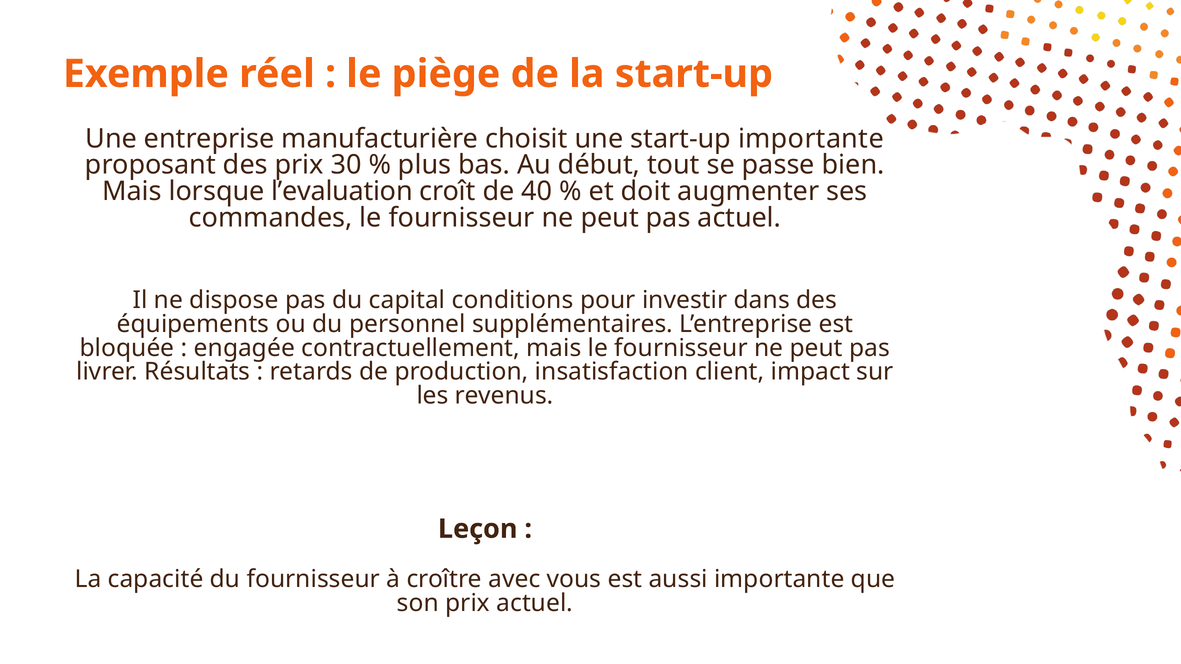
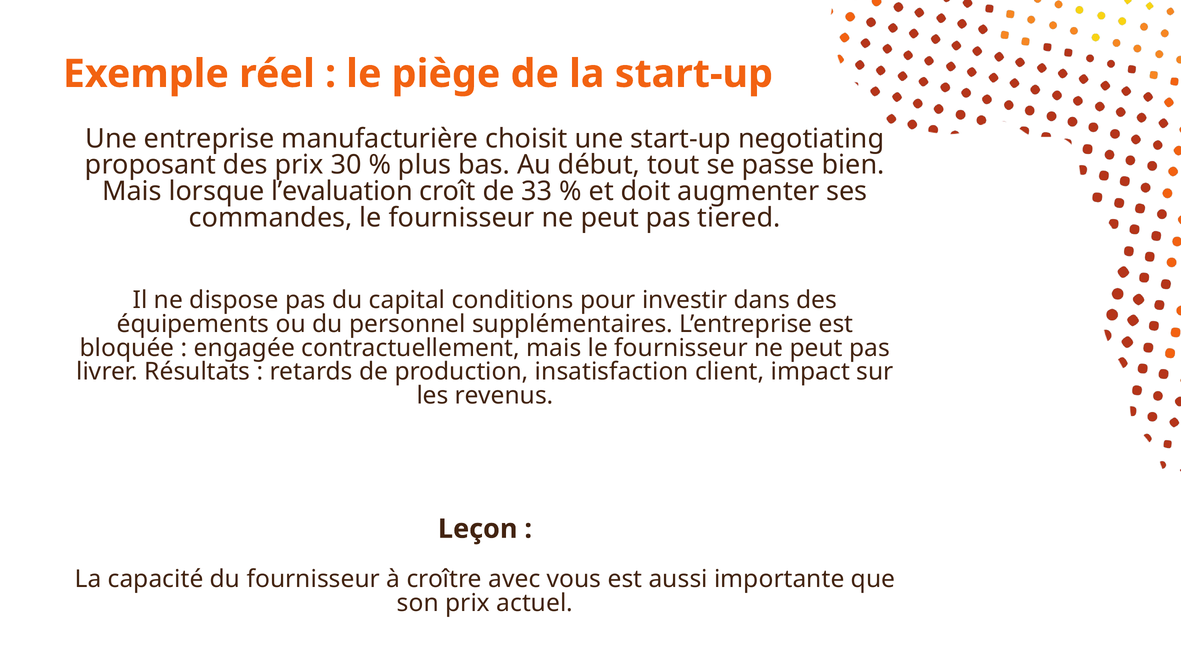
start-up importante: importante -> negotiating
40: 40 -> 33
pas actuel: actuel -> tiered
